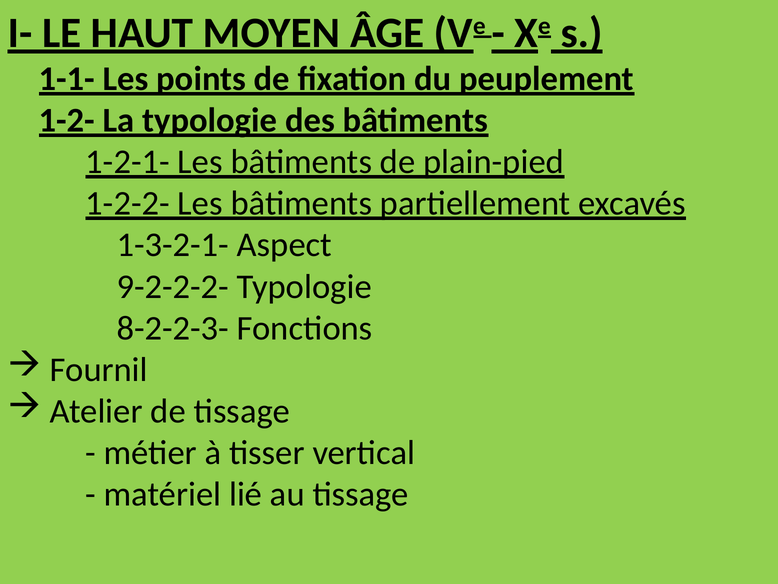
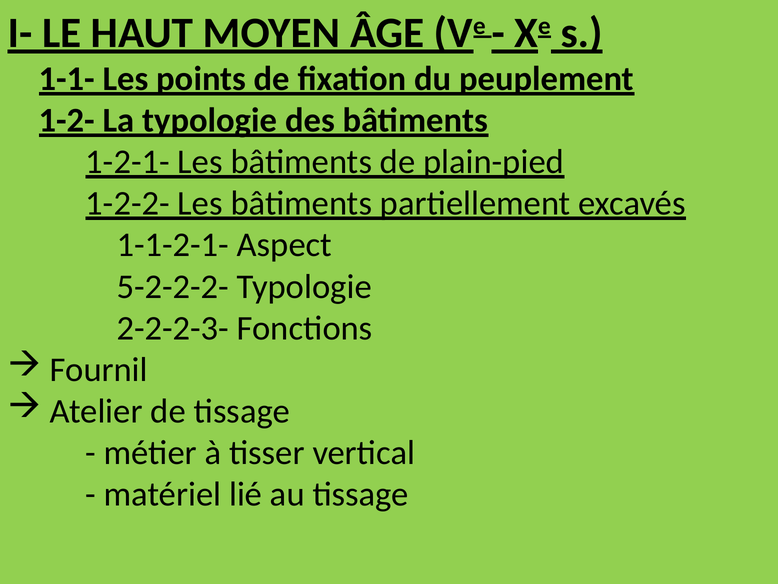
1-3-2-1-: 1-3-2-1- -> 1-1-2-1-
9-2-2-2-: 9-2-2-2- -> 5-2-2-2-
8-2-2-3-: 8-2-2-3- -> 2-2-2-3-
